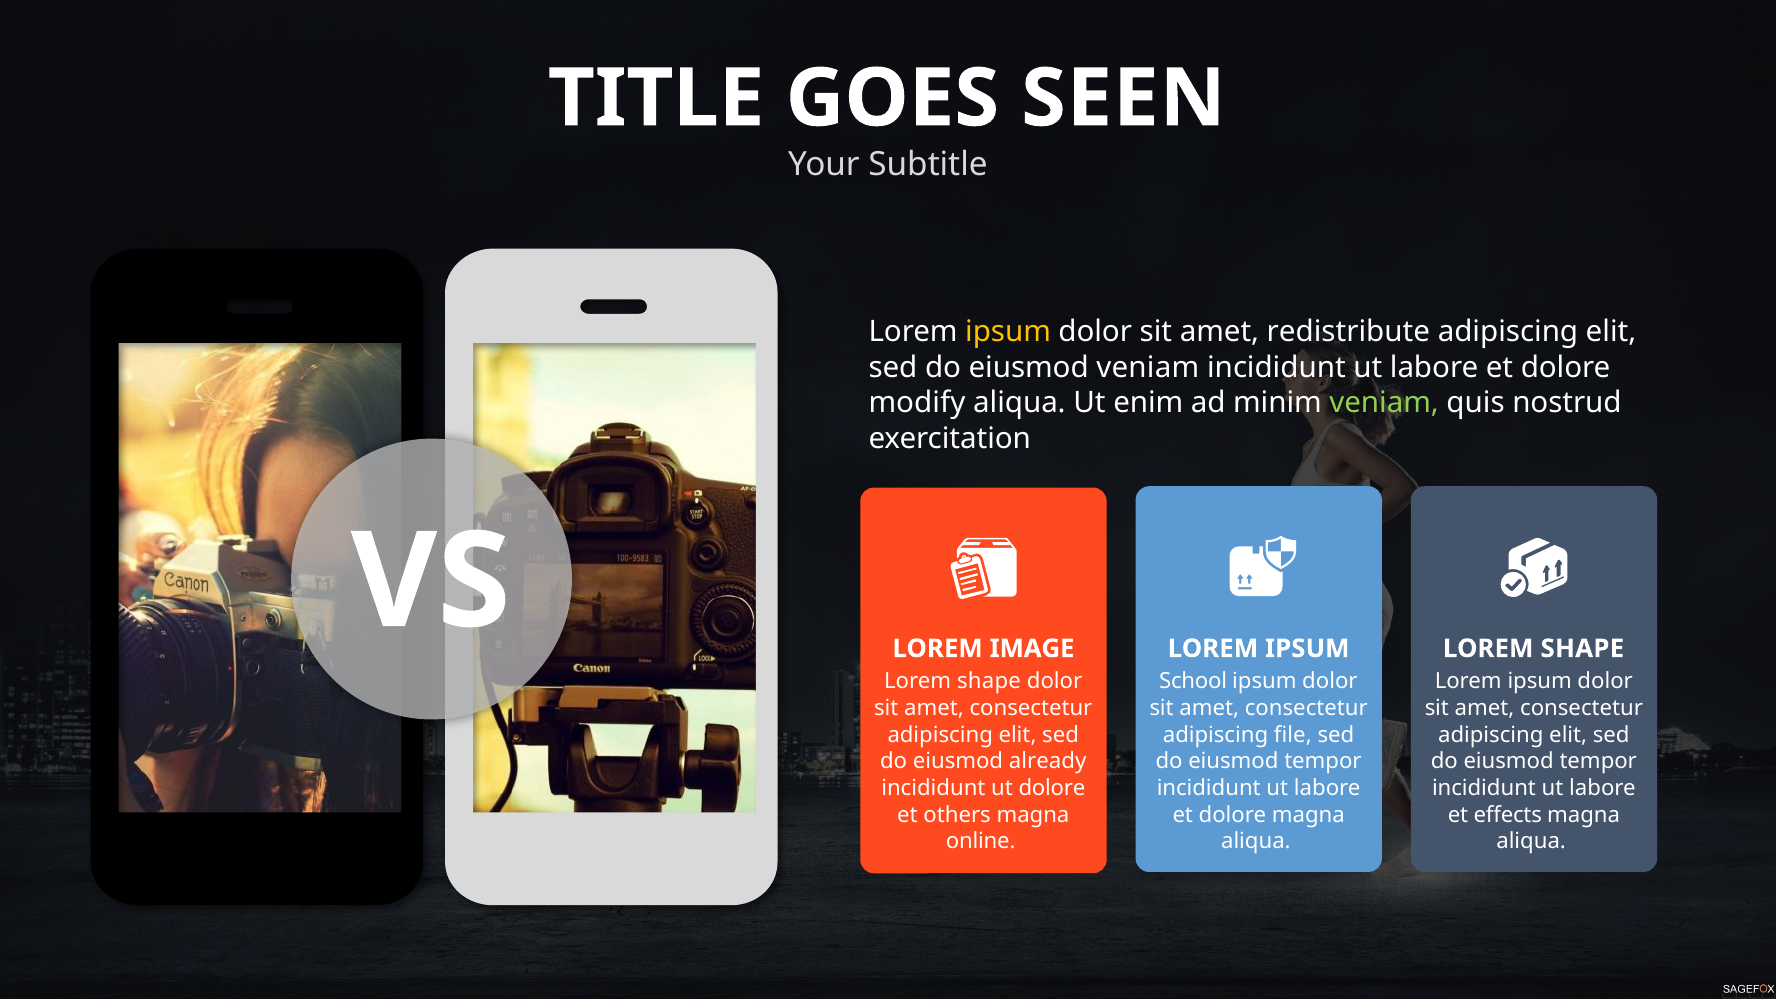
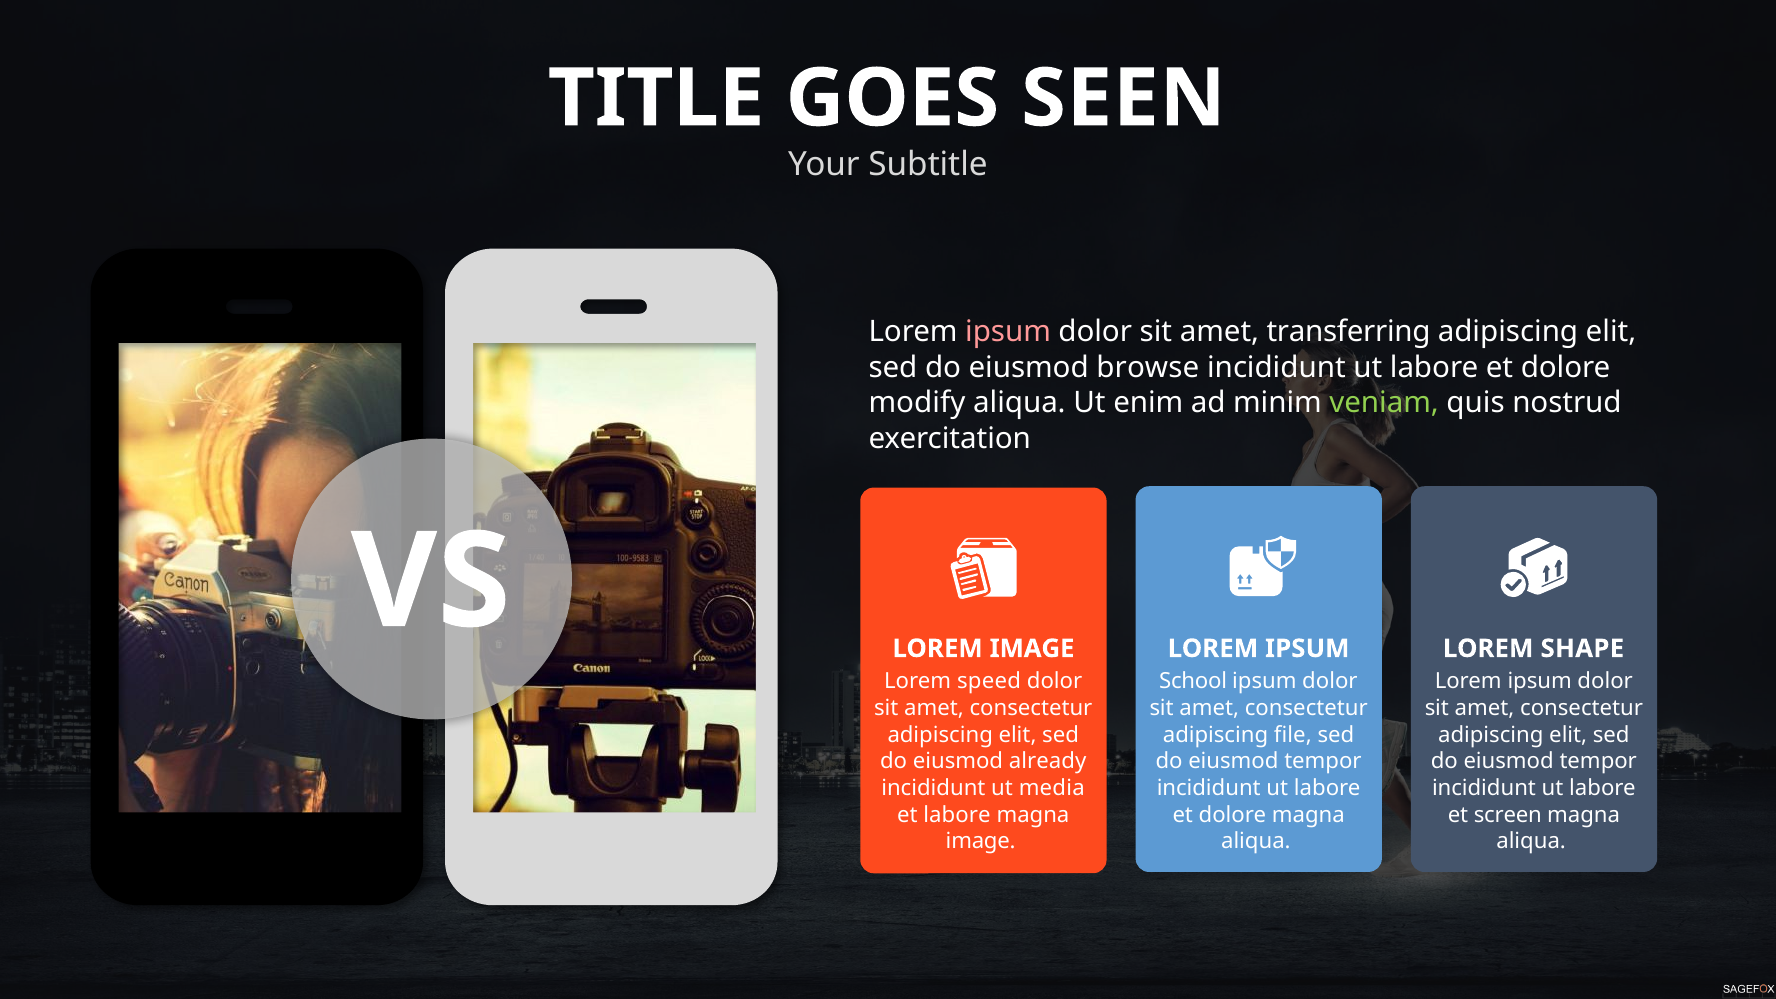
ipsum at (1008, 332) colour: yellow -> pink
redistribute: redistribute -> transferring
eiusmod veniam: veniam -> browse
shape at (989, 682): shape -> speed
ut dolore: dolore -> media
et others: others -> labore
effects: effects -> screen
online at (981, 841): online -> image
